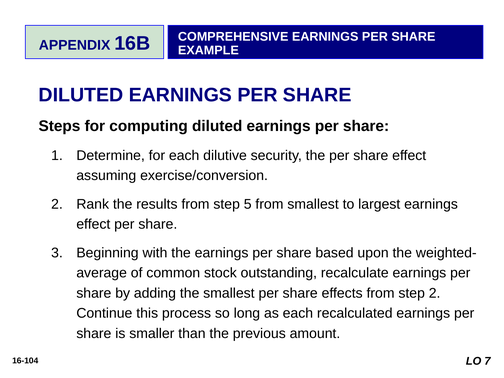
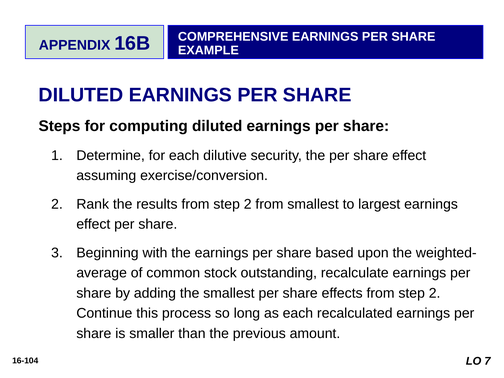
results from step 5: 5 -> 2
